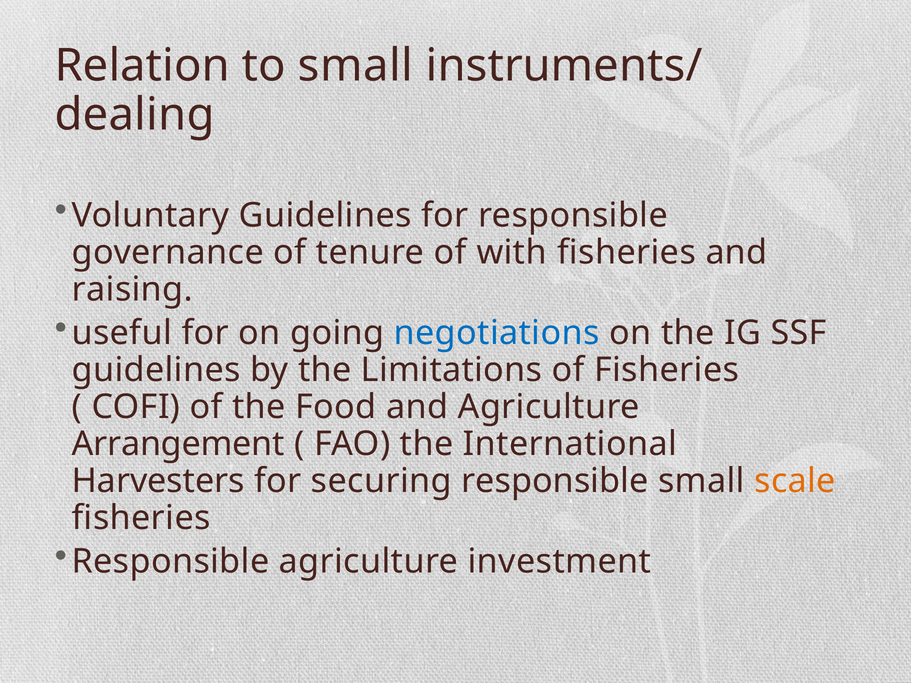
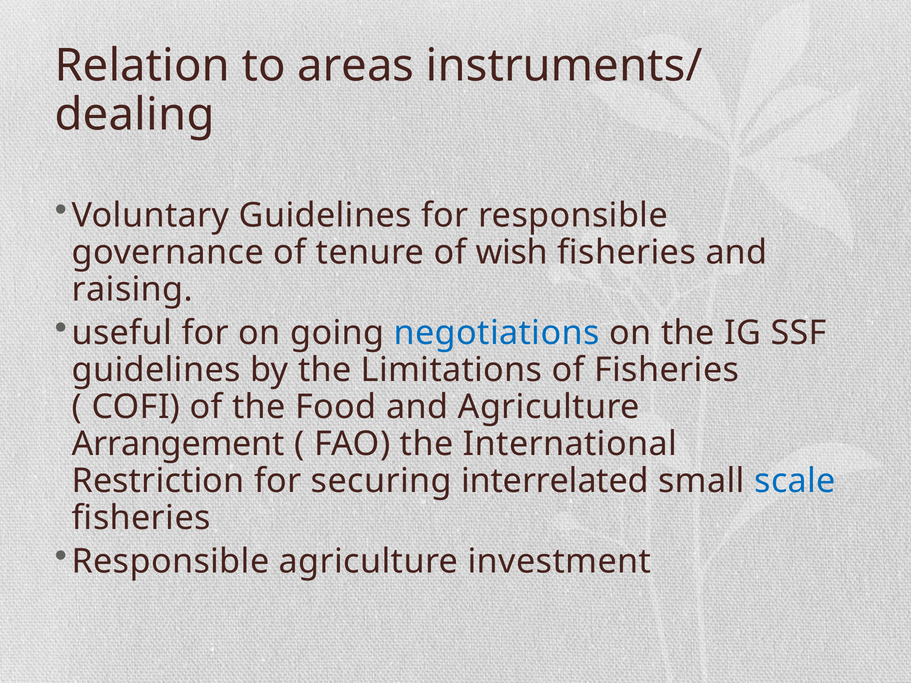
to small: small -> areas
with: with -> wish
Harvesters: Harvesters -> Restriction
securing responsible: responsible -> interrelated
scale colour: orange -> blue
